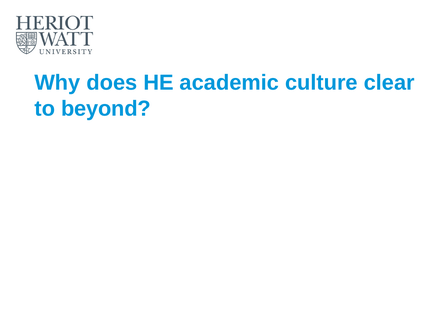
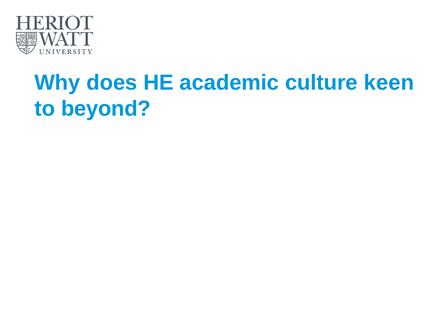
clear: clear -> keen
